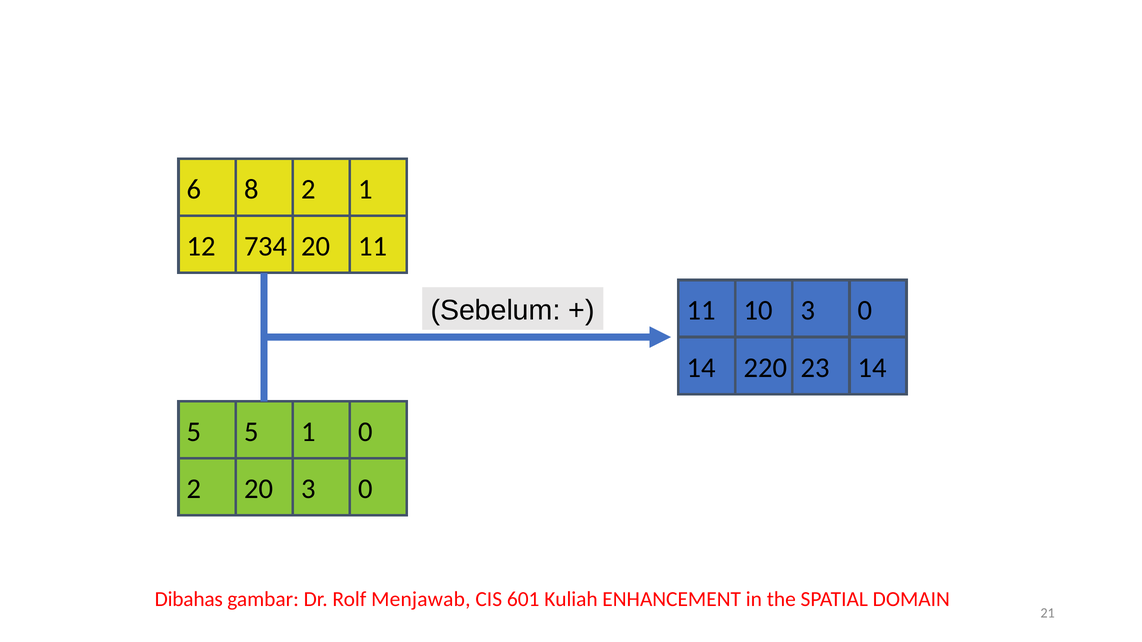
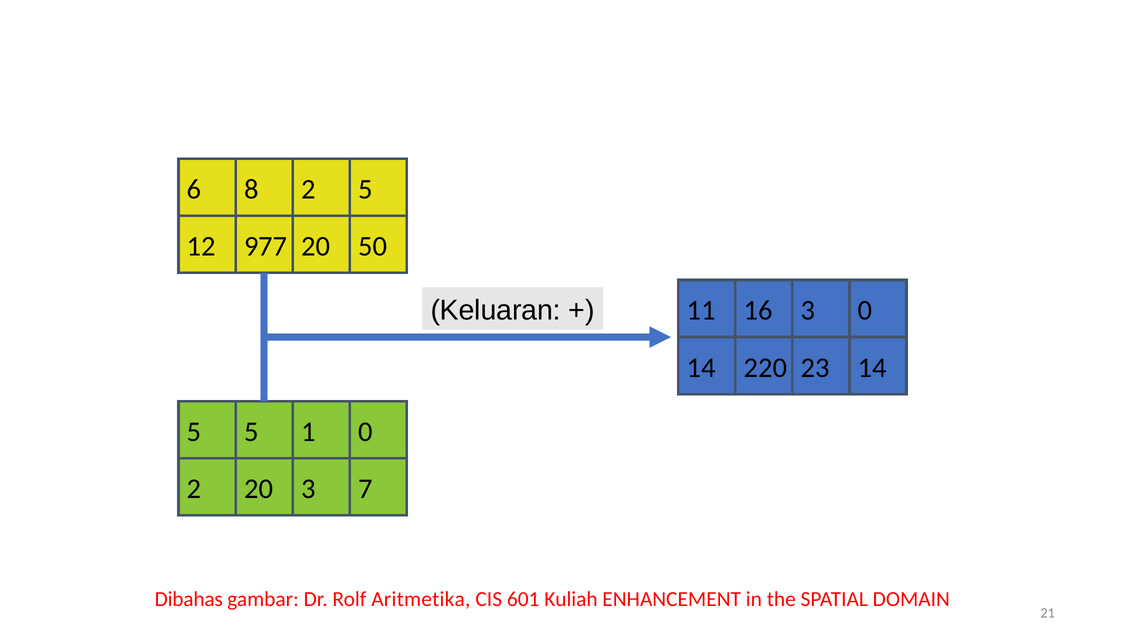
2 1: 1 -> 5
734: 734 -> 977
20 11: 11 -> 50
Sebelum: Sebelum -> Keluaran
10: 10 -> 16
20 3 0: 0 -> 7
Menjawab: Menjawab -> Aritmetika
